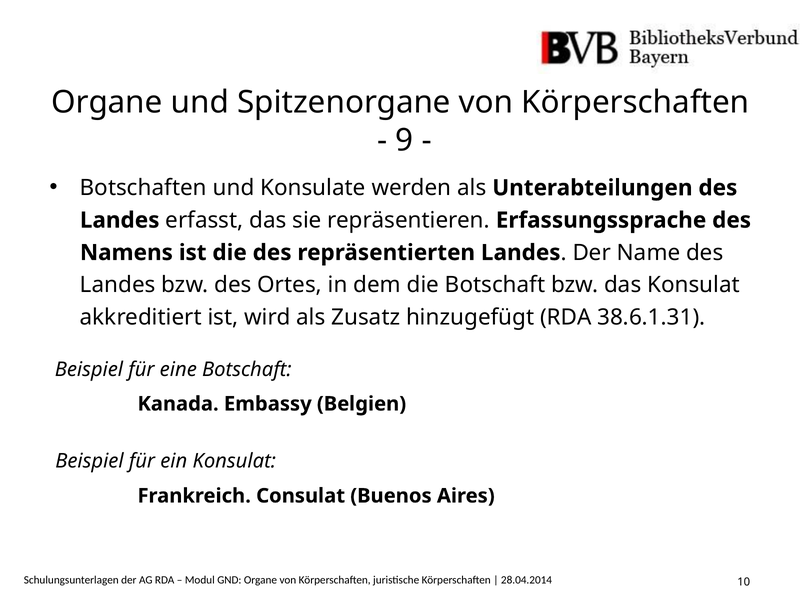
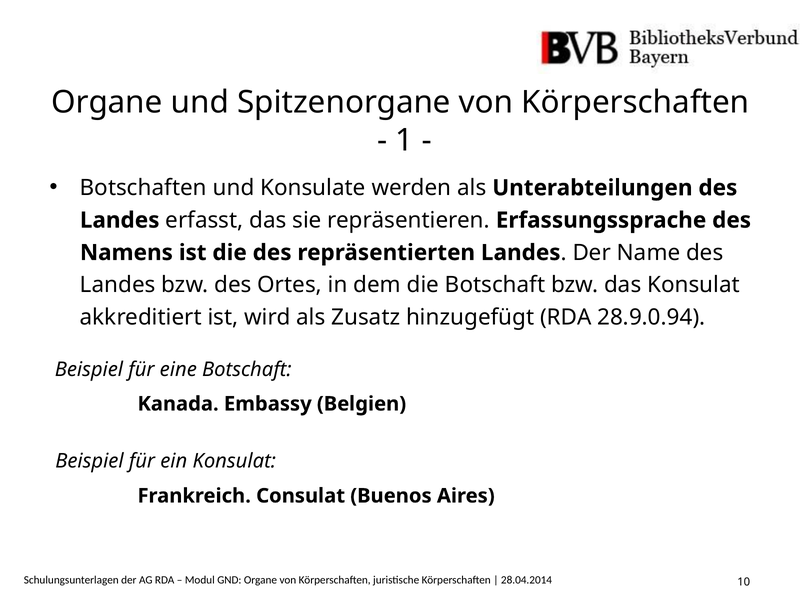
9: 9 -> 1
38.6.1.31: 38.6.1.31 -> 28.9.0.94
